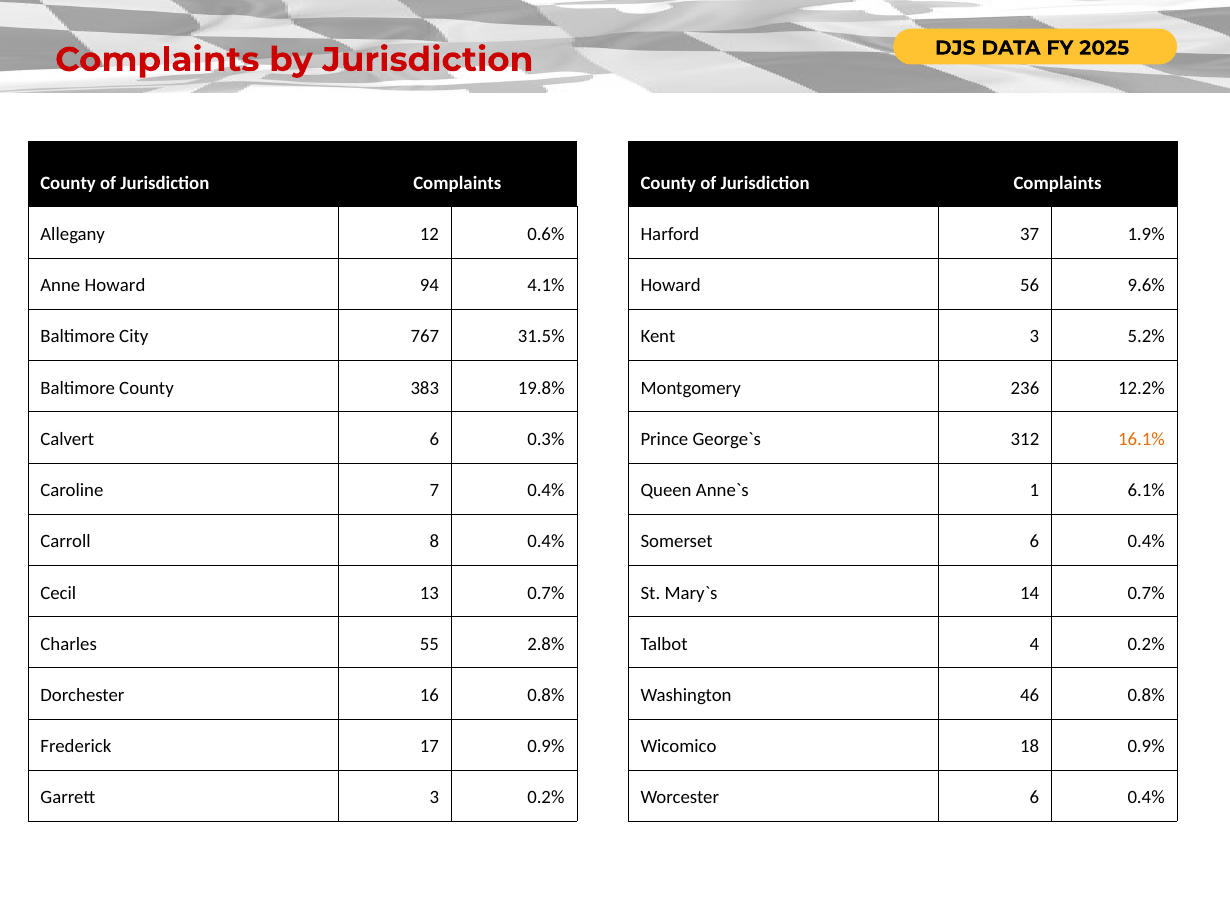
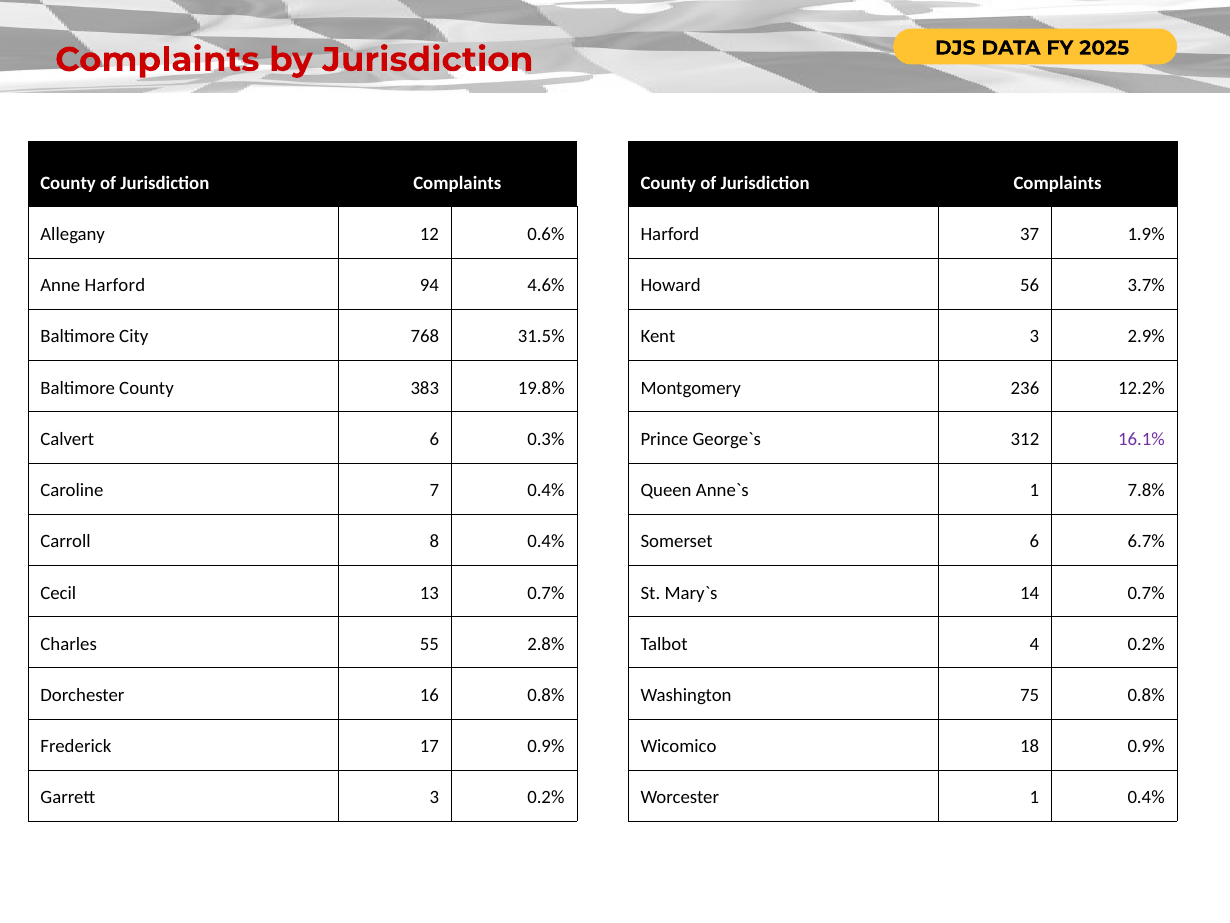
Anne Howard: Howard -> Harford
4.1%: 4.1% -> 4.6%
9.6%: 9.6% -> 3.7%
767: 767 -> 768
5.2%: 5.2% -> 2.9%
16.1% colour: orange -> purple
6.1%: 6.1% -> 7.8%
Somerset 6 0.4%: 0.4% -> 6.7%
46: 46 -> 75
Worcester 6: 6 -> 1
